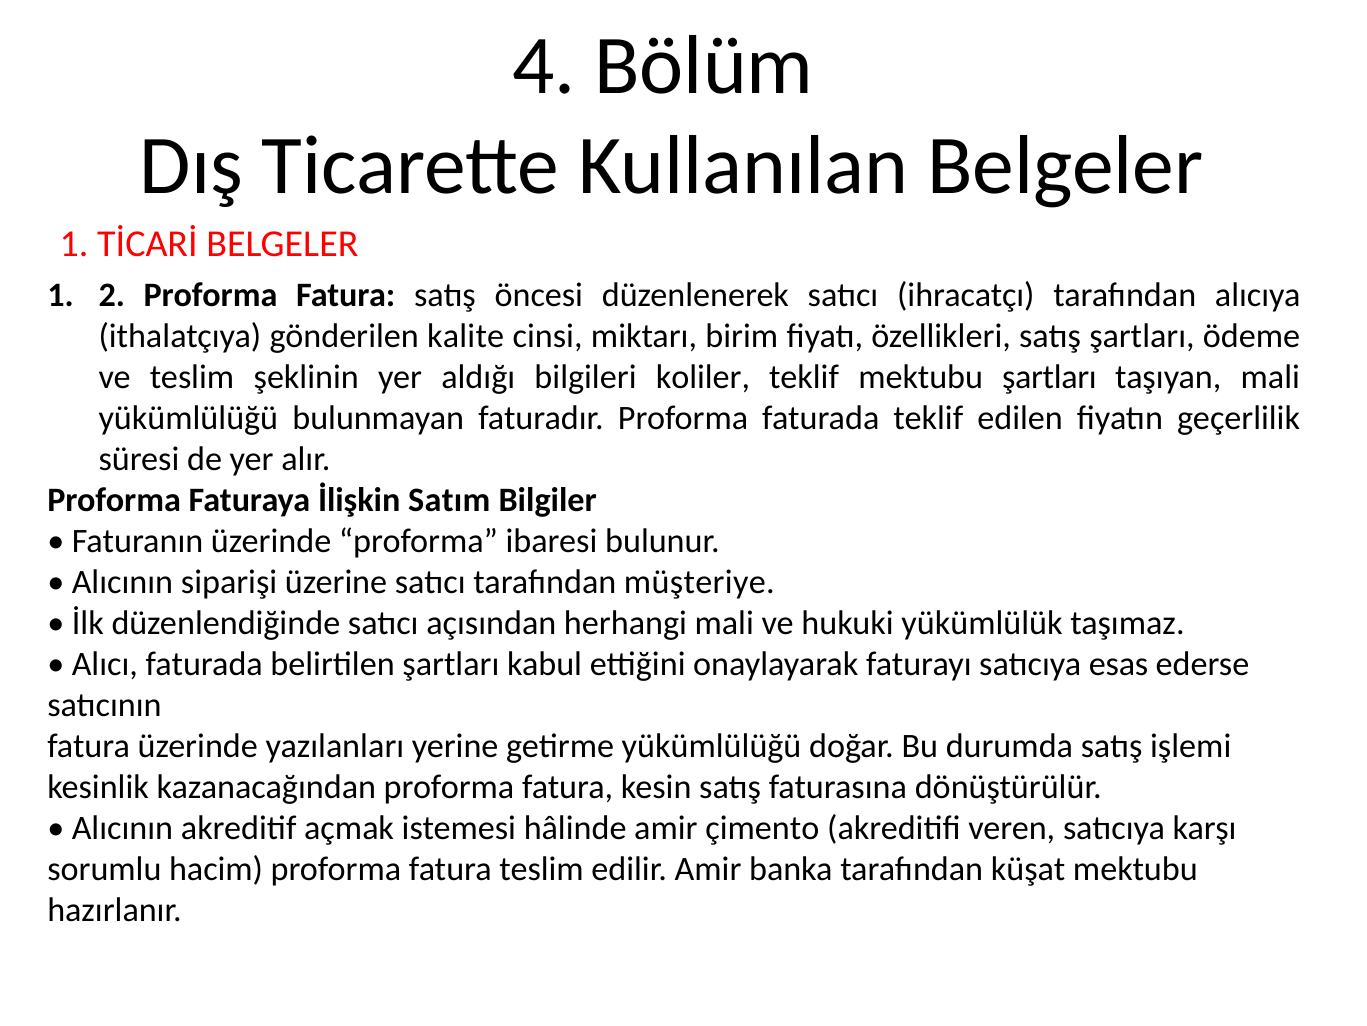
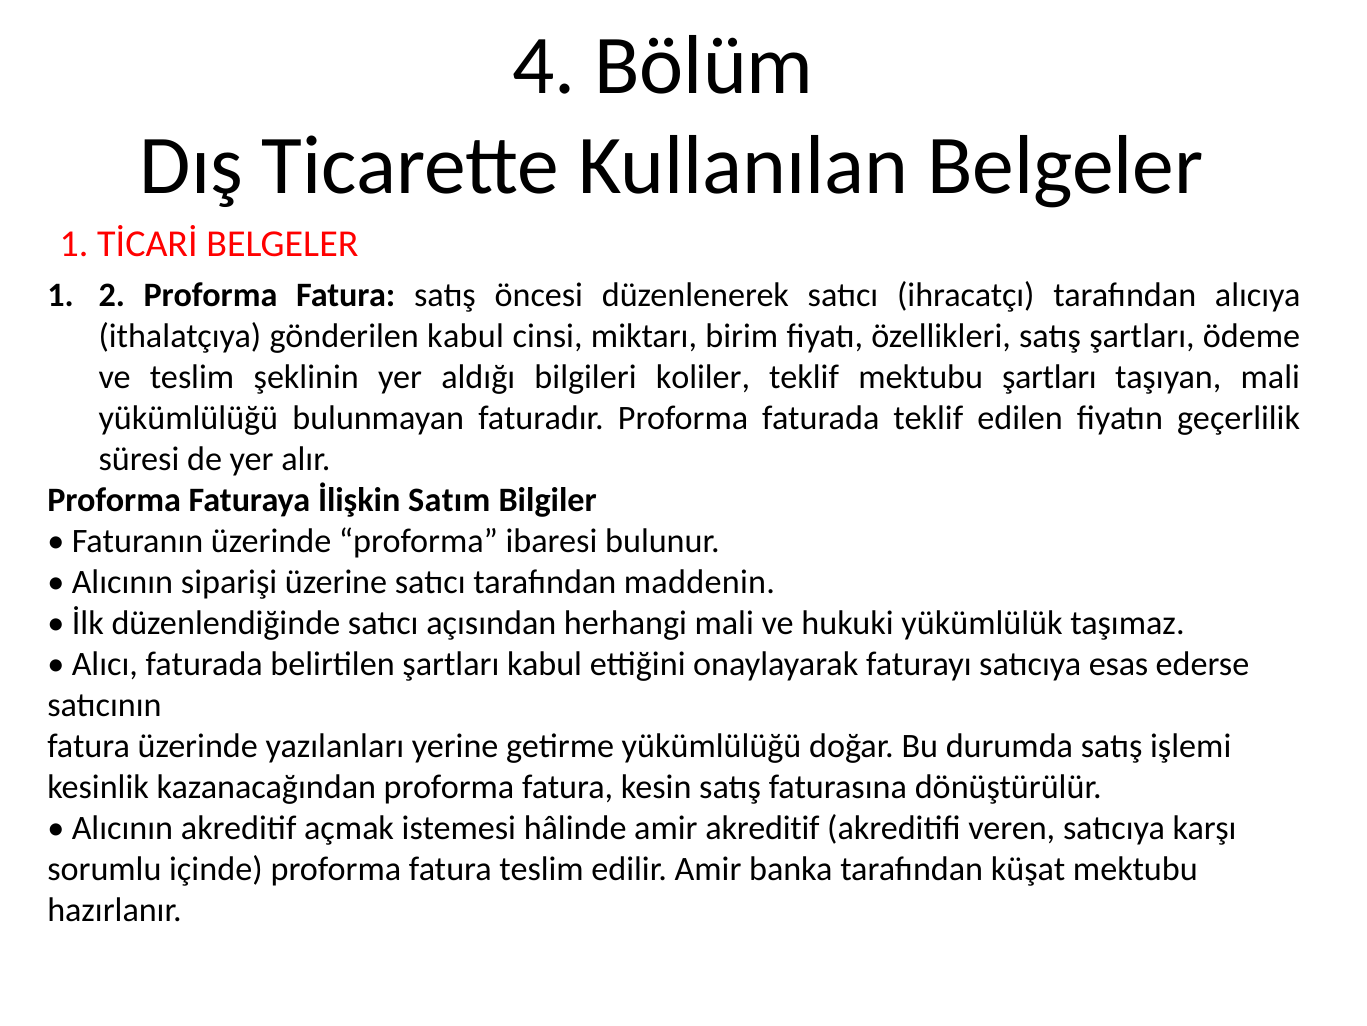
gönderilen kalite: kalite -> kabul
müşteriye: müşteriye -> maddenin
amir çimento: çimento -> akreditif
hacim: hacim -> içinde
